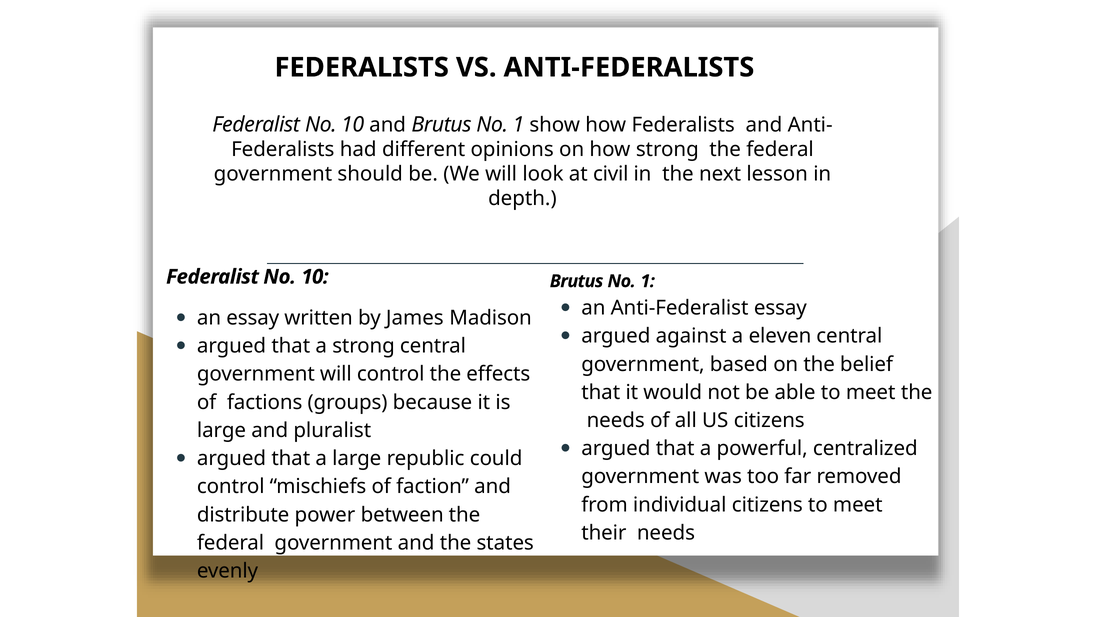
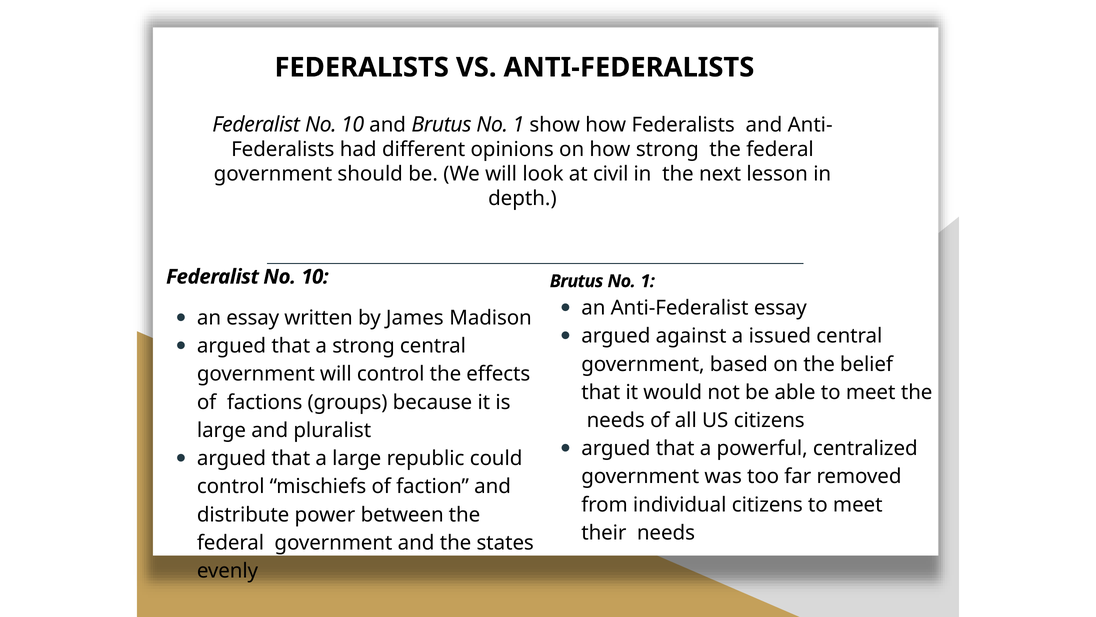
eleven: eleven -> issued
